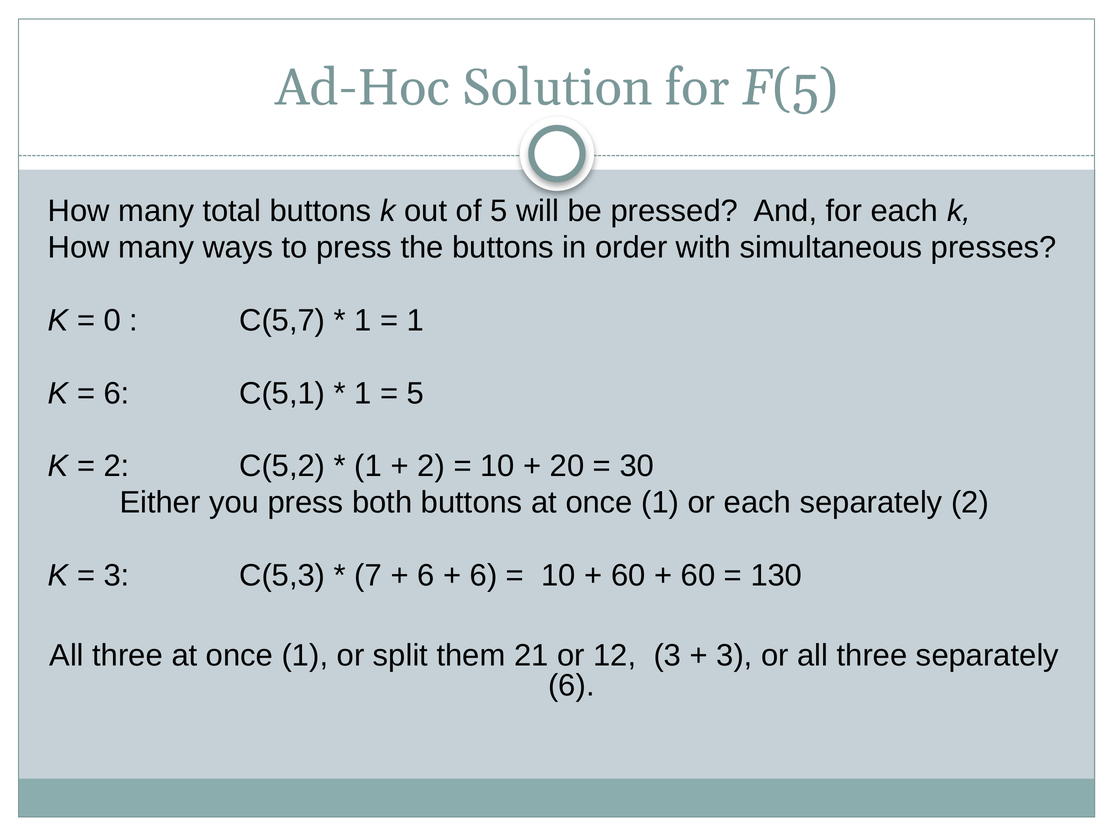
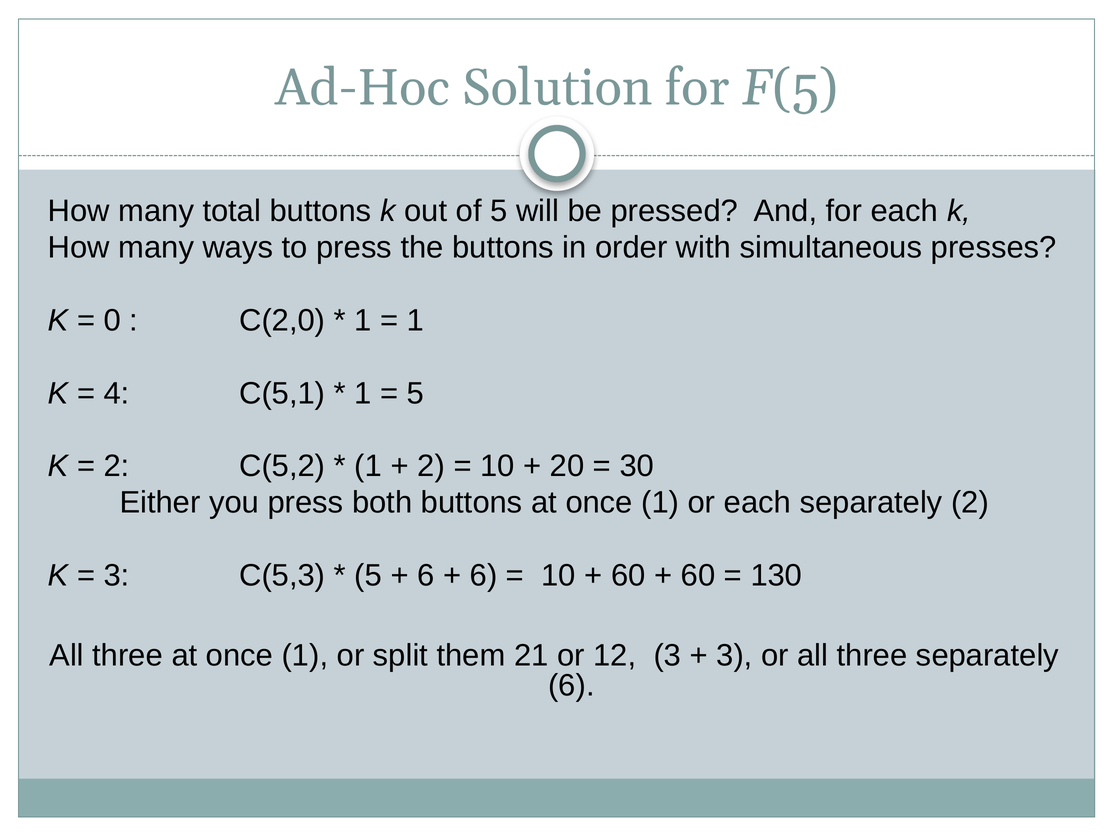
C(5,7: C(5,7 -> C(2,0
6 at (116, 393): 6 -> 4
7 at (368, 575): 7 -> 5
